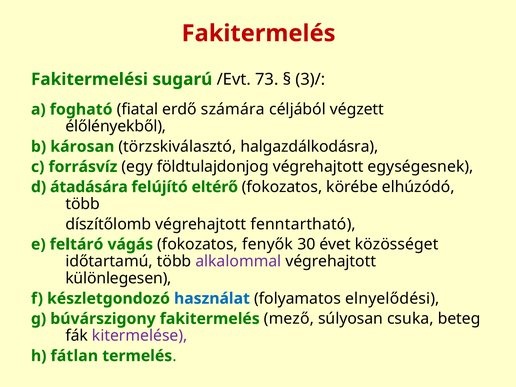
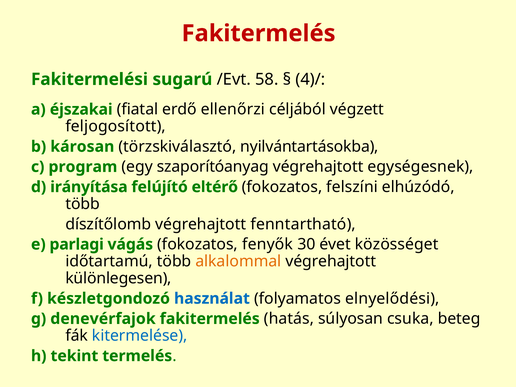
73: 73 -> 58
3)/: 3)/ -> 4)/
fogható: fogható -> éjszakai
számára: számára -> ellenőrzi
élőlényekből: élőlényekből -> feljogosított
halgazdálkodásra: halgazdálkodásra -> nyilvántartásokba
forrásvíz: forrásvíz -> program
földtulajdonjog: földtulajdonjog -> szaporítóanyag
átadására: átadására -> irányítása
körébe: körébe -> felszíni
feltáró: feltáró -> parlagi
alkalommal colour: purple -> orange
búvárszigony: búvárszigony -> denevérfajok
mező: mező -> hatás
kitermelése colour: purple -> blue
fátlan: fátlan -> tekint
